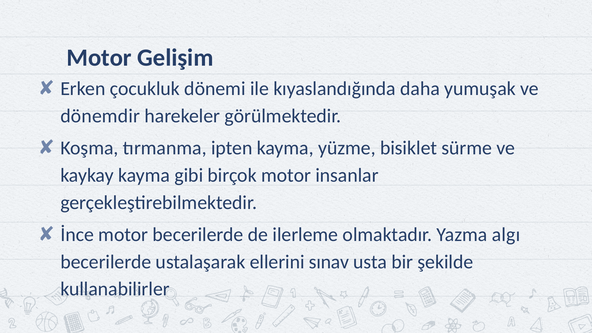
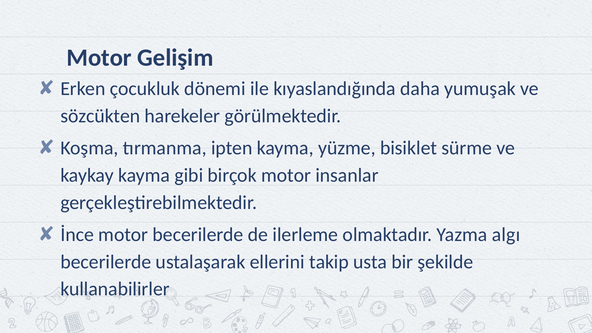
dönemdir: dönemdir -> sözcükten
sınav: sınav -> takip
